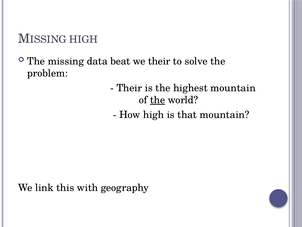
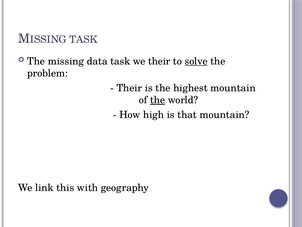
HIGH at (83, 39): HIGH -> TASK
data beat: beat -> task
solve underline: none -> present
